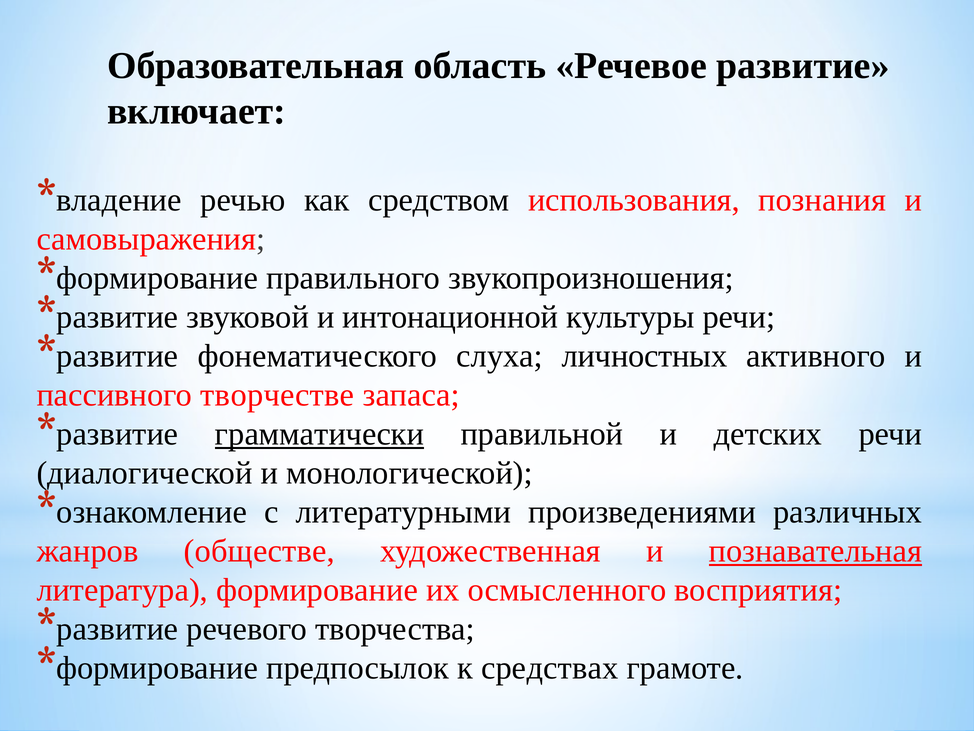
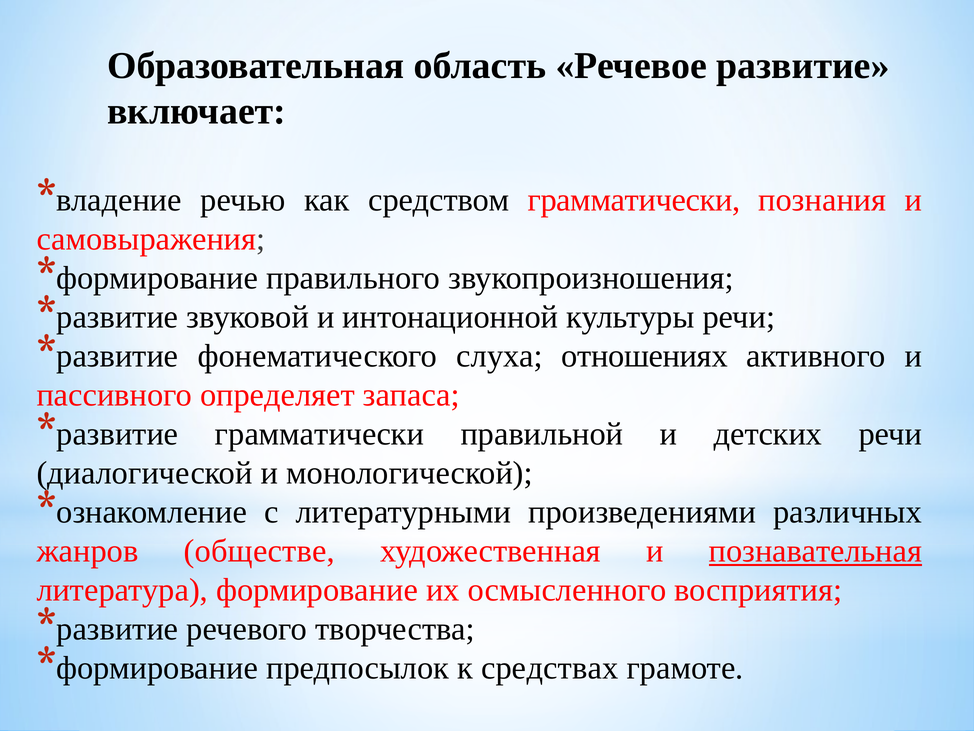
средством использования: использования -> грамматически
личностных: личностных -> отношениях
творчестве: творчестве -> определяет
грамматически at (320, 434) underline: present -> none
